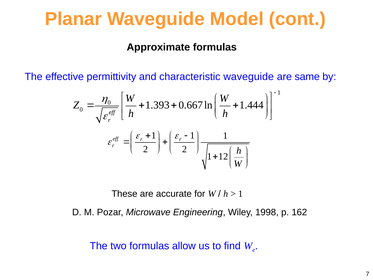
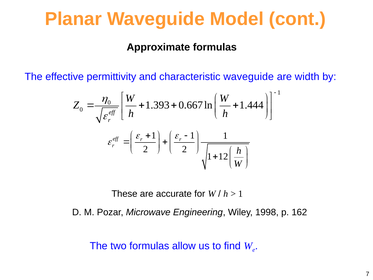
same: same -> width
